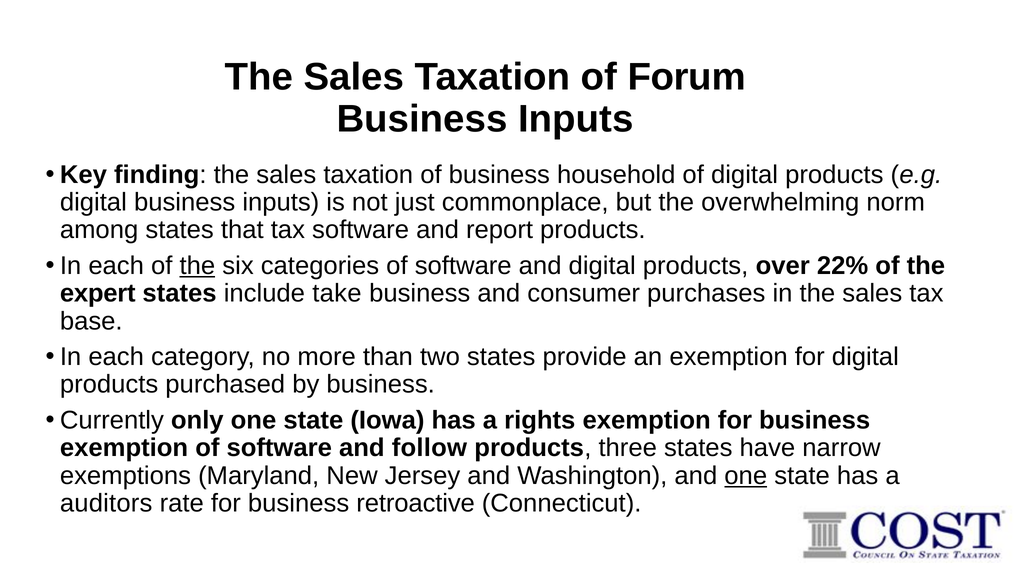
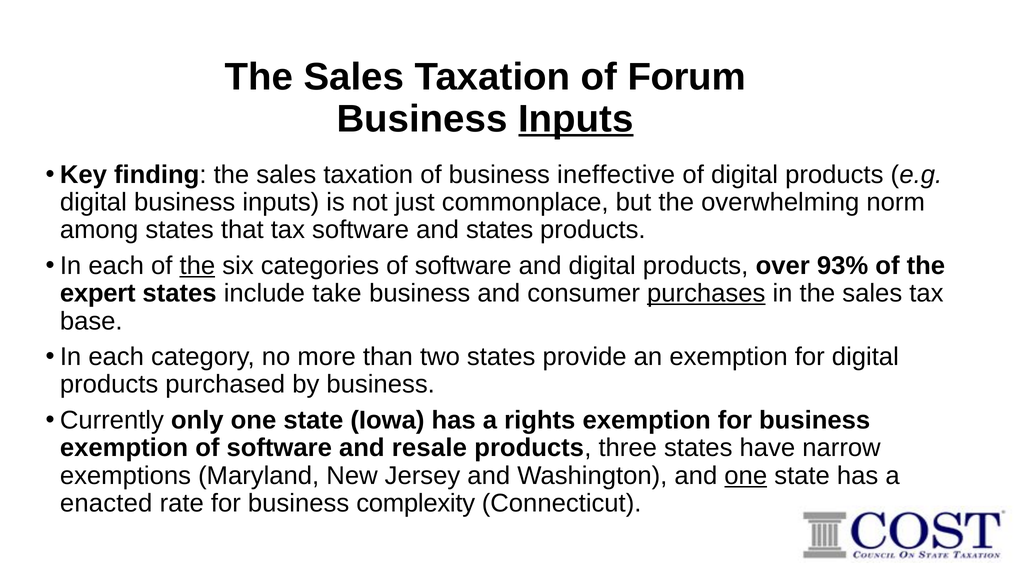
Inputs at (576, 119) underline: none -> present
household: household -> ineffective
and report: report -> states
22%: 22% -> 93%
purchases underline: none -> present
follow: follow -> resale
auditors: auditors -> enacted
retroactive: retroactive -> complexity
